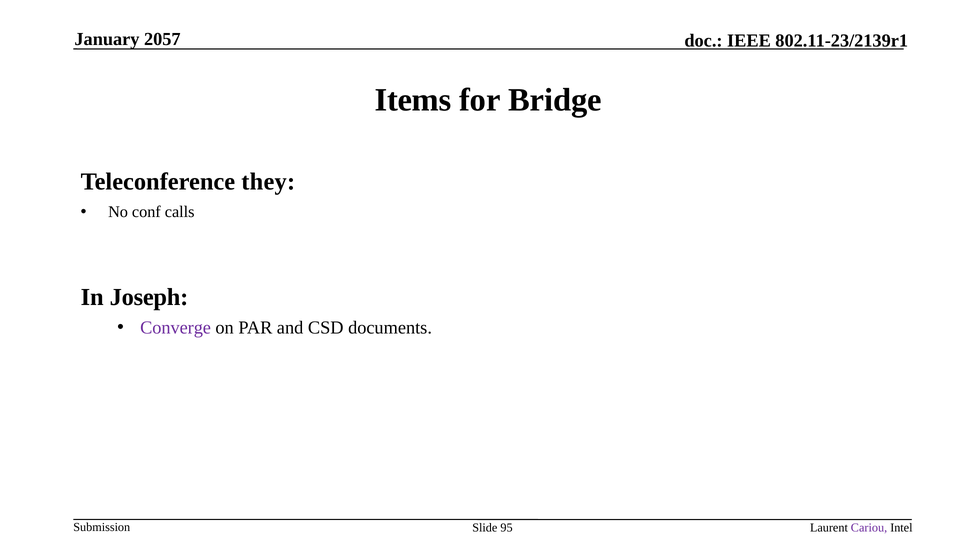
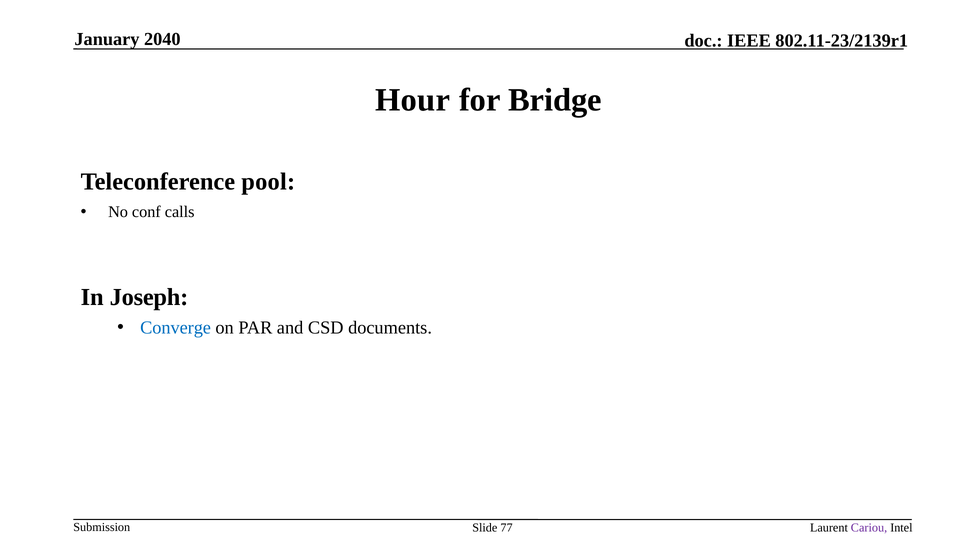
2057: 2057 -> 2040
Items: Items -> Hour
they: they -> pool
Converge colour: purple -> blue
95: 95 -> 77
